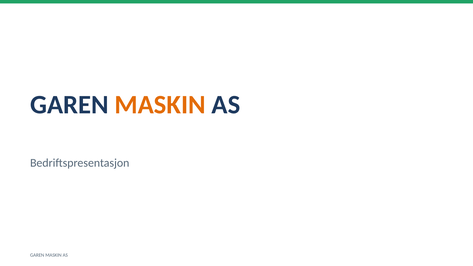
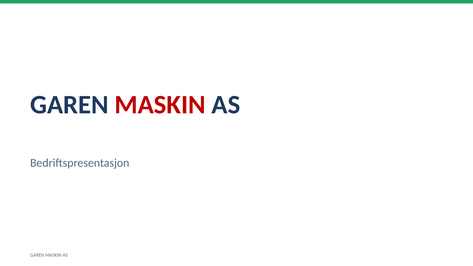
MASKIN at (160, 105) colour: orange -> red
